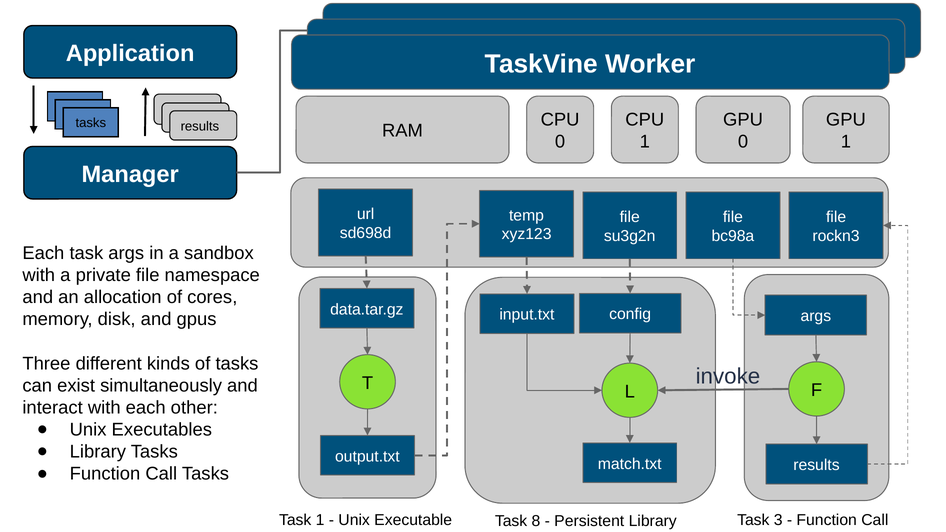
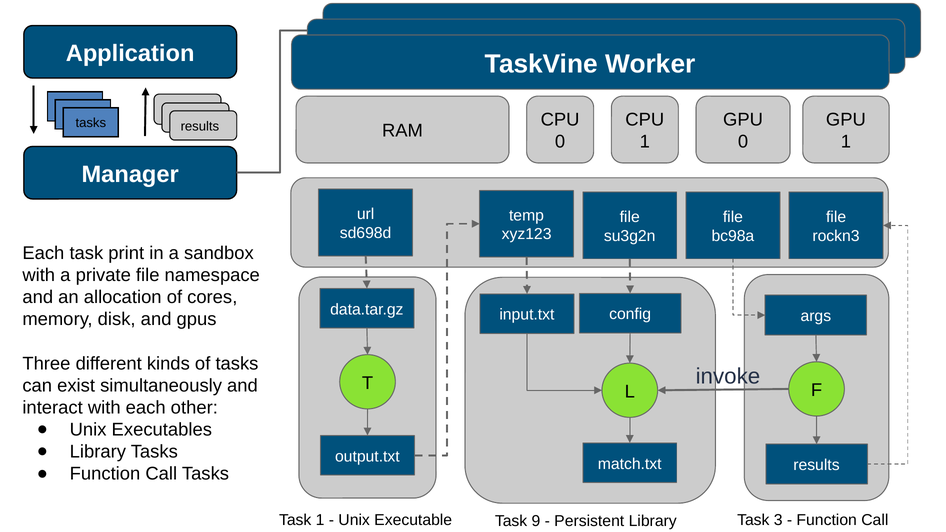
task args: args -> print
8: 8 -> 9
